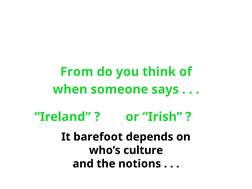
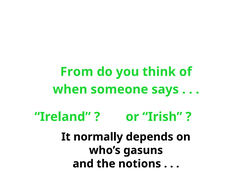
barefoot: barefoot -> normally
culture: culture -> gasuns
